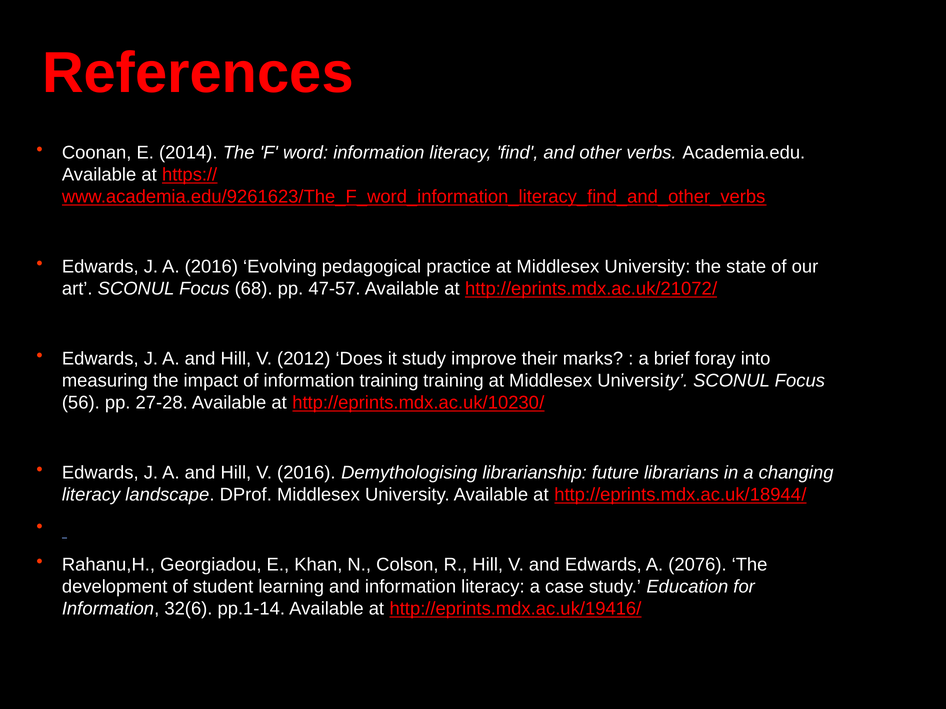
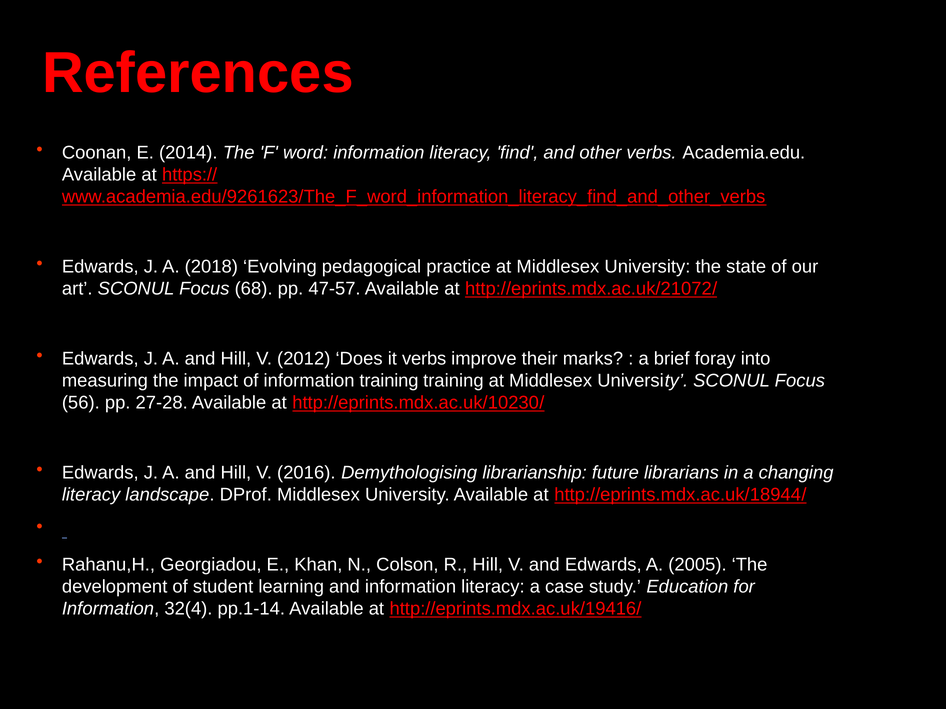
A 2016: 2016 -> 2018
it study: study -> verbs
2076: 2076 -> 2005
32(6: 32(6 -> 32(4
